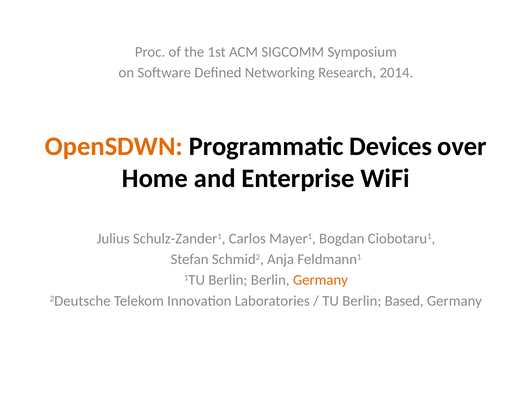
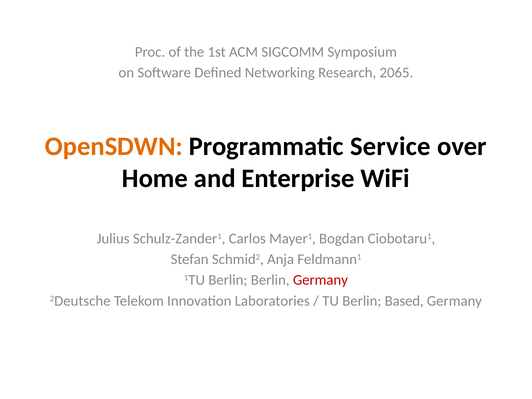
2014: 2014 -> 2065
Devices: Devices -> Service
Germany at (320, 280) colour: orange -> red
